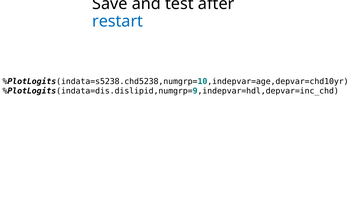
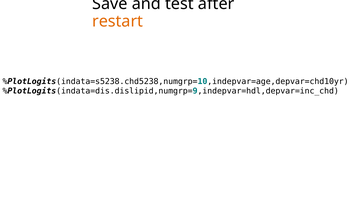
restart colour: blue -> orange
